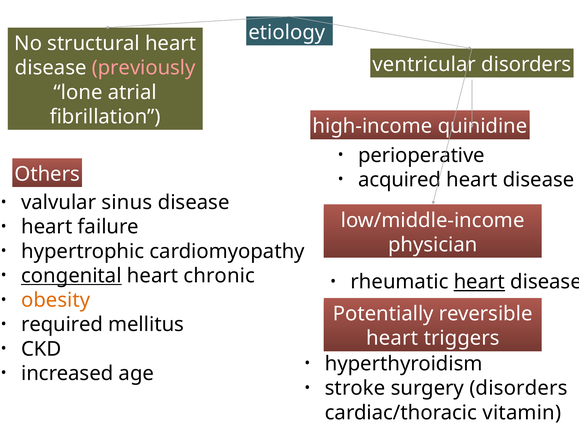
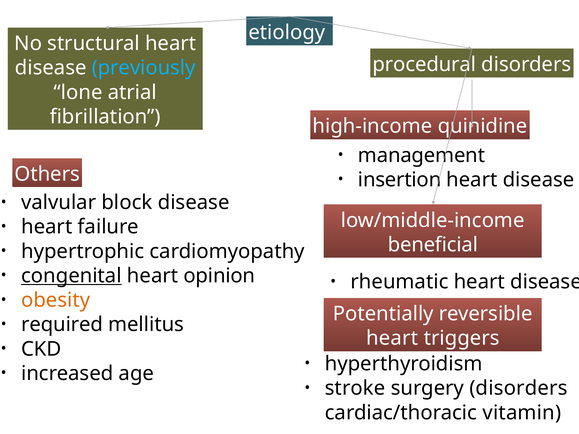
ventricular: ventricular -> procedural
previously colour: pink -> light blue
perioperative: perioperative -> management
acquired: acquired -> insertion
sinus: sinus -> block
physician: physician -> beneficial
chronic: chronic -> opinion
heart at (479, 282) underline: present -> none
